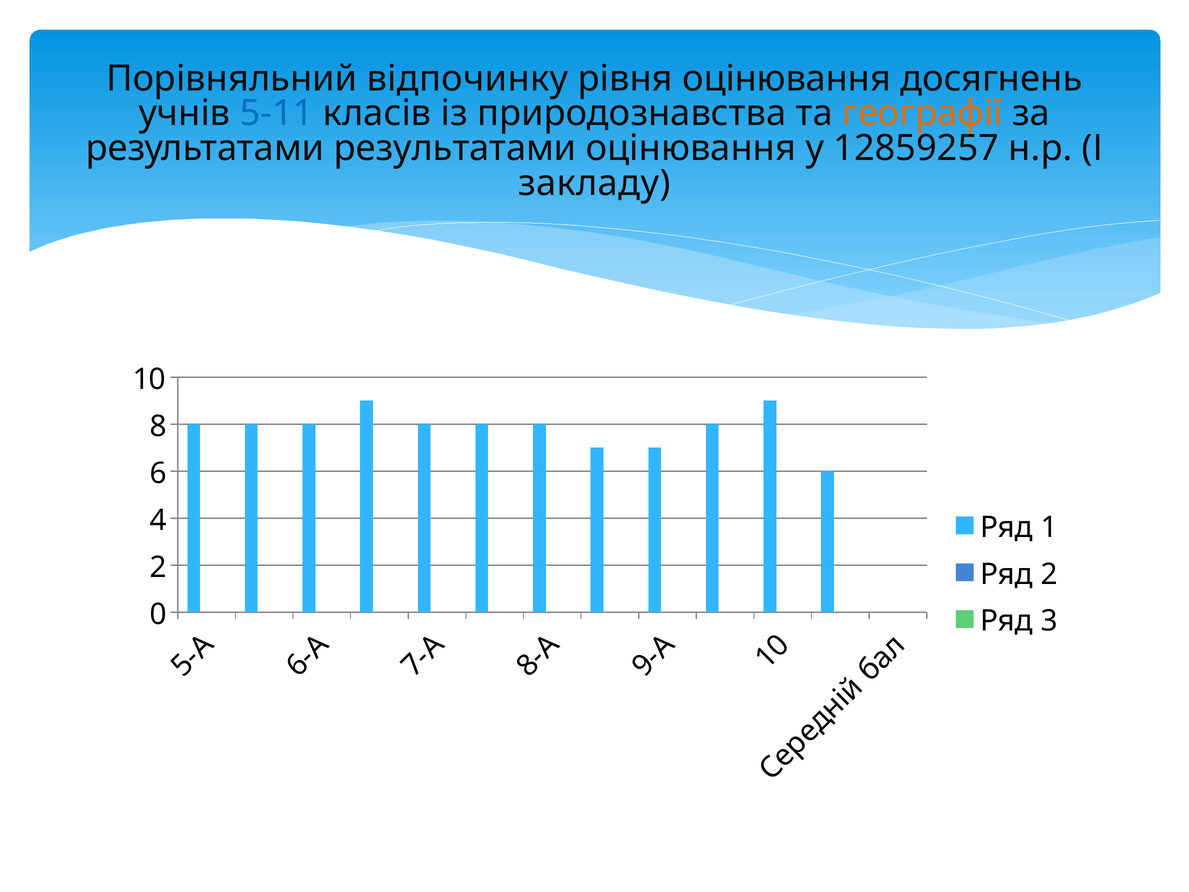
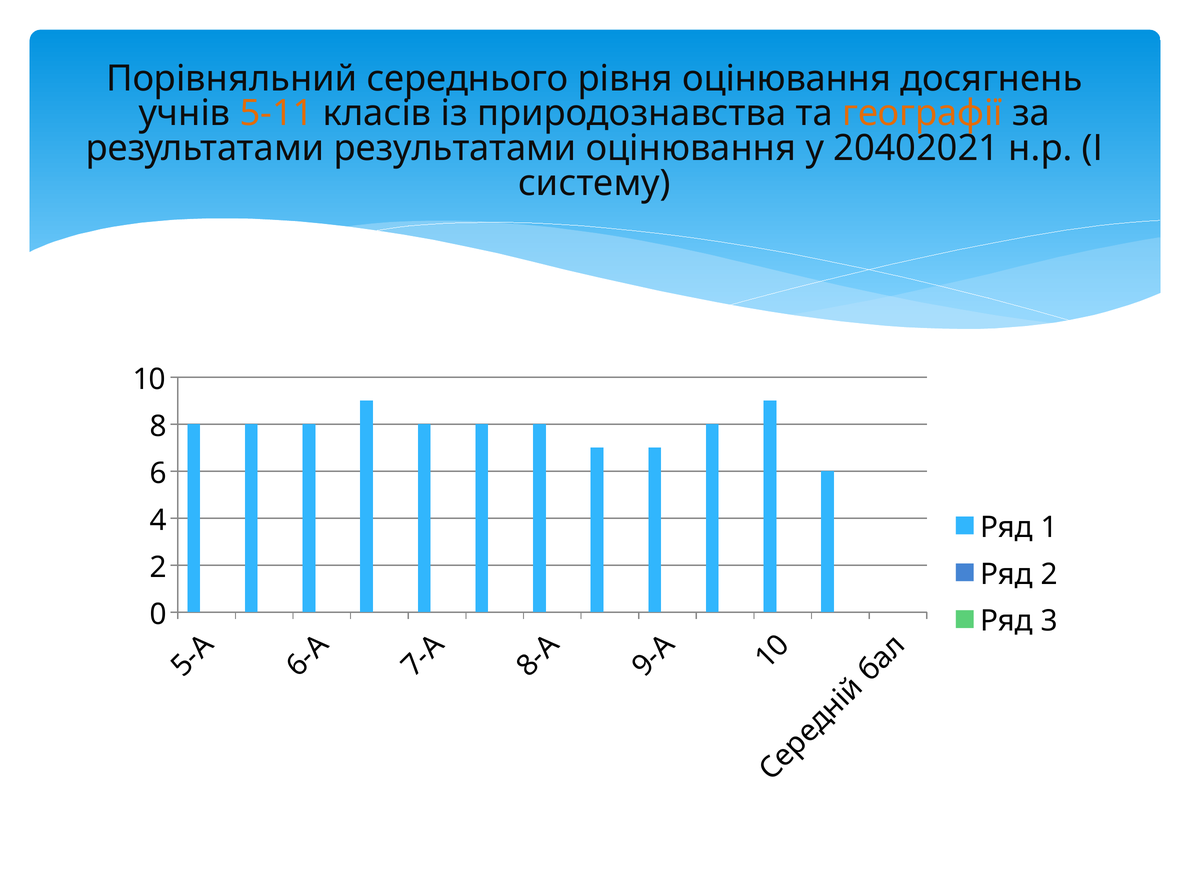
відпочинку: відпочинку -> середнього
5-11 colour: blue -> orange
12859257: 12859257 -> 20402021
закладу: закладу -> систему
